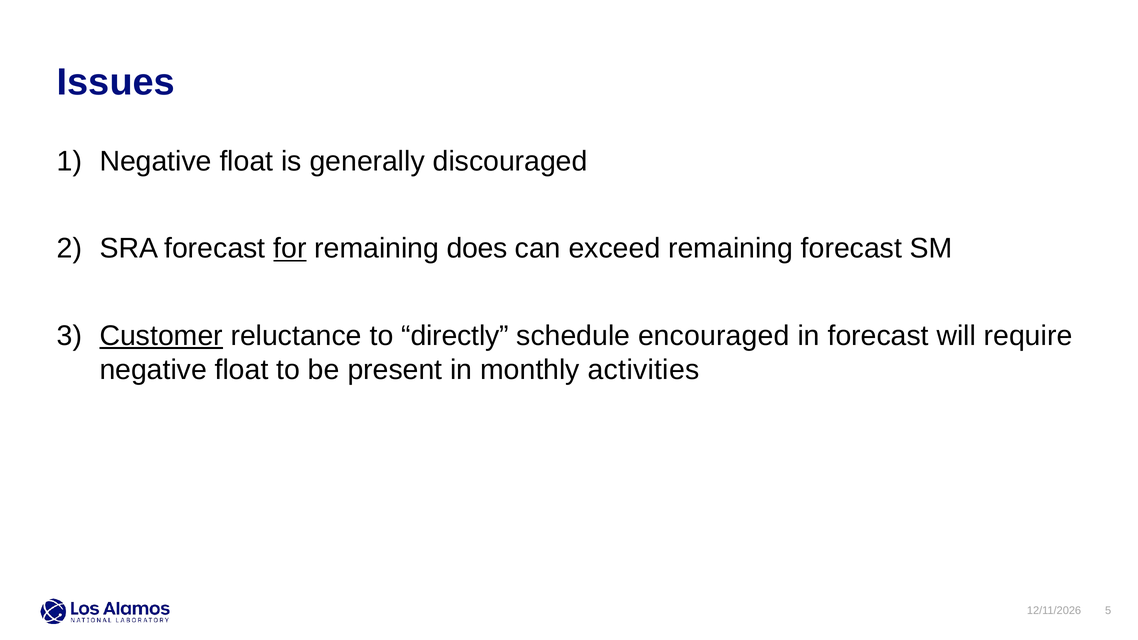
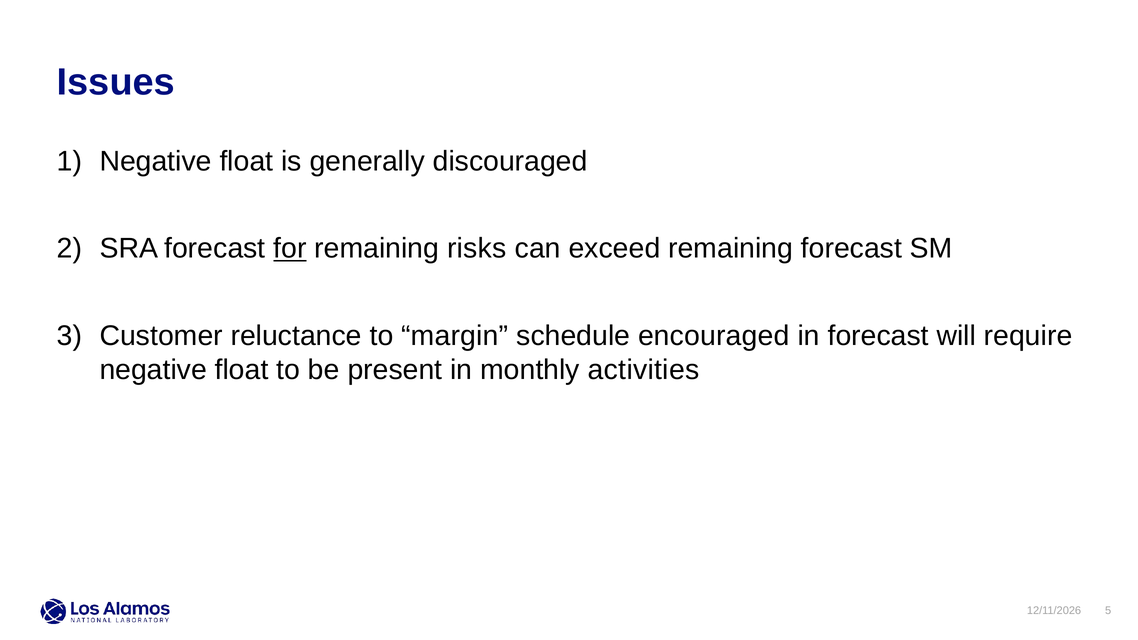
does: does -> risks
Customer underline: present -> none
directly: directly -> margin
